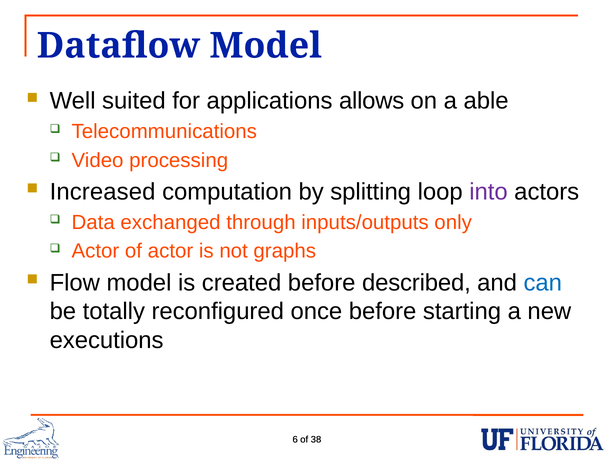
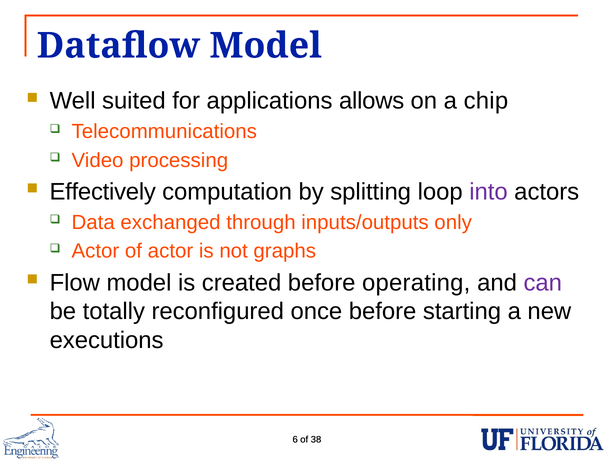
able: able -> chip
Increased: Increased -> Effectively
described: described -> operating
can colour: blue -> purple
